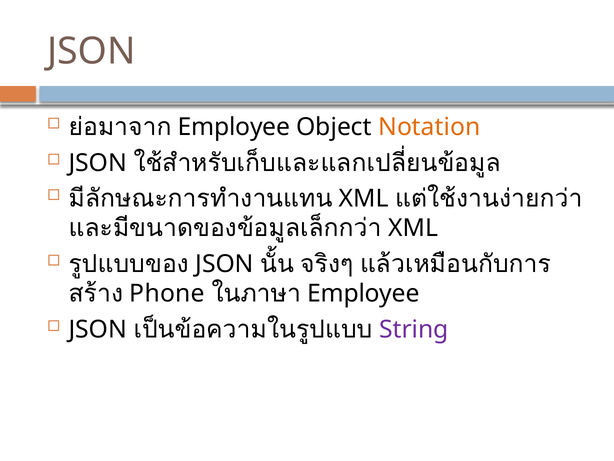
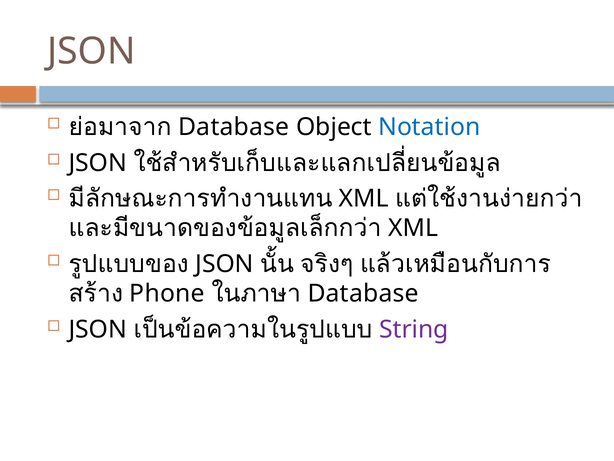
Employee at (234, 127): Employee -> Database
Notation colour: orange -> blue
Employee at (363, 293): Employee -> Database
